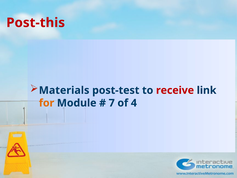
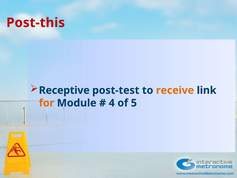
Materials: Materials -> Receptive
receive colour: red -> orange
7: 7 -> 4
4: 4 -> 5
